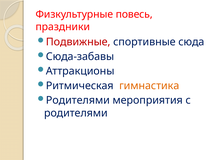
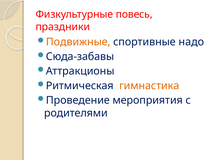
Подвижные colour: red -> orange
сюда: сюда -> надо
Родителями at (78, 100): Родителями -> Проведение
